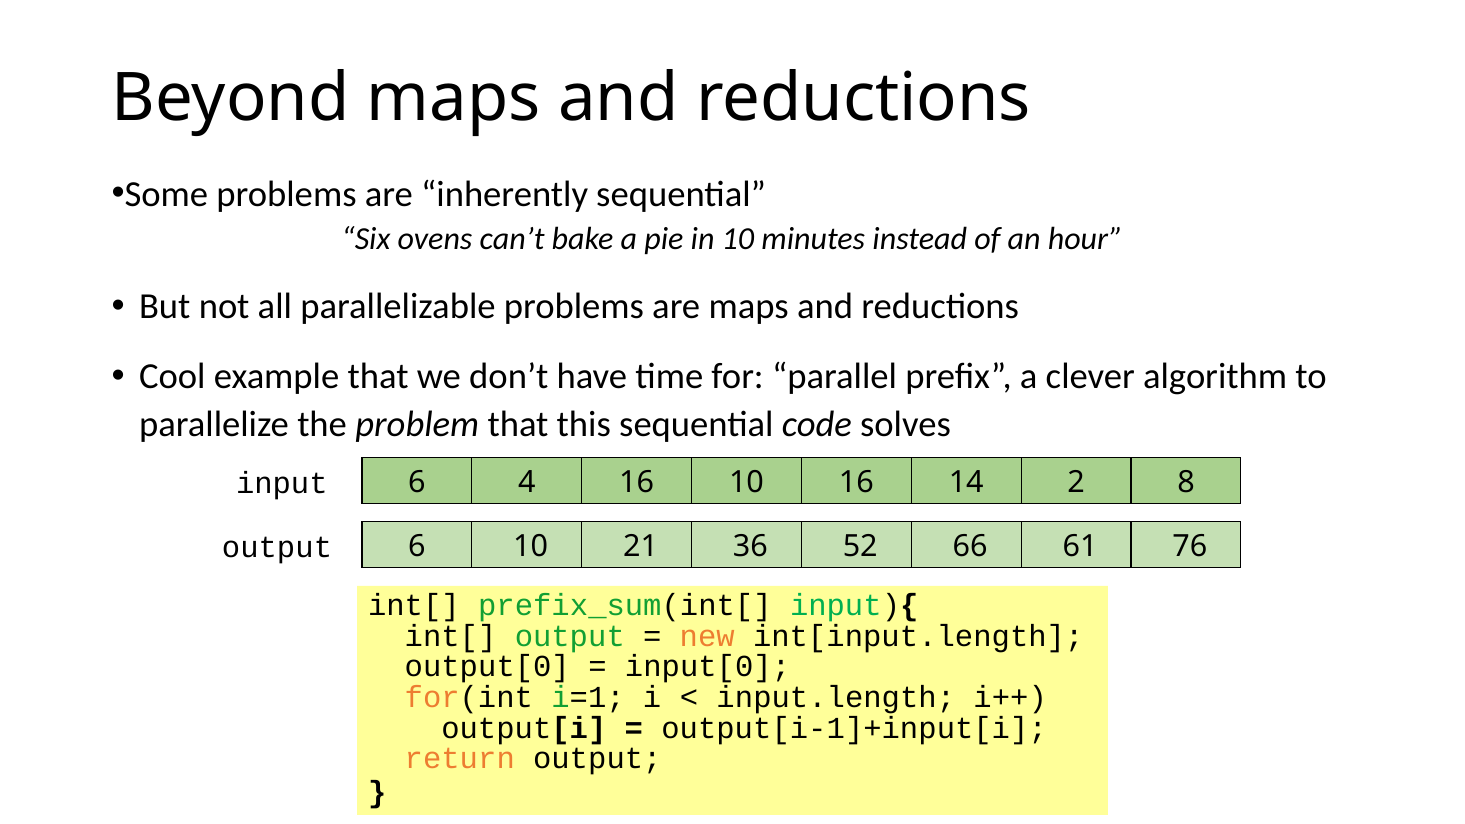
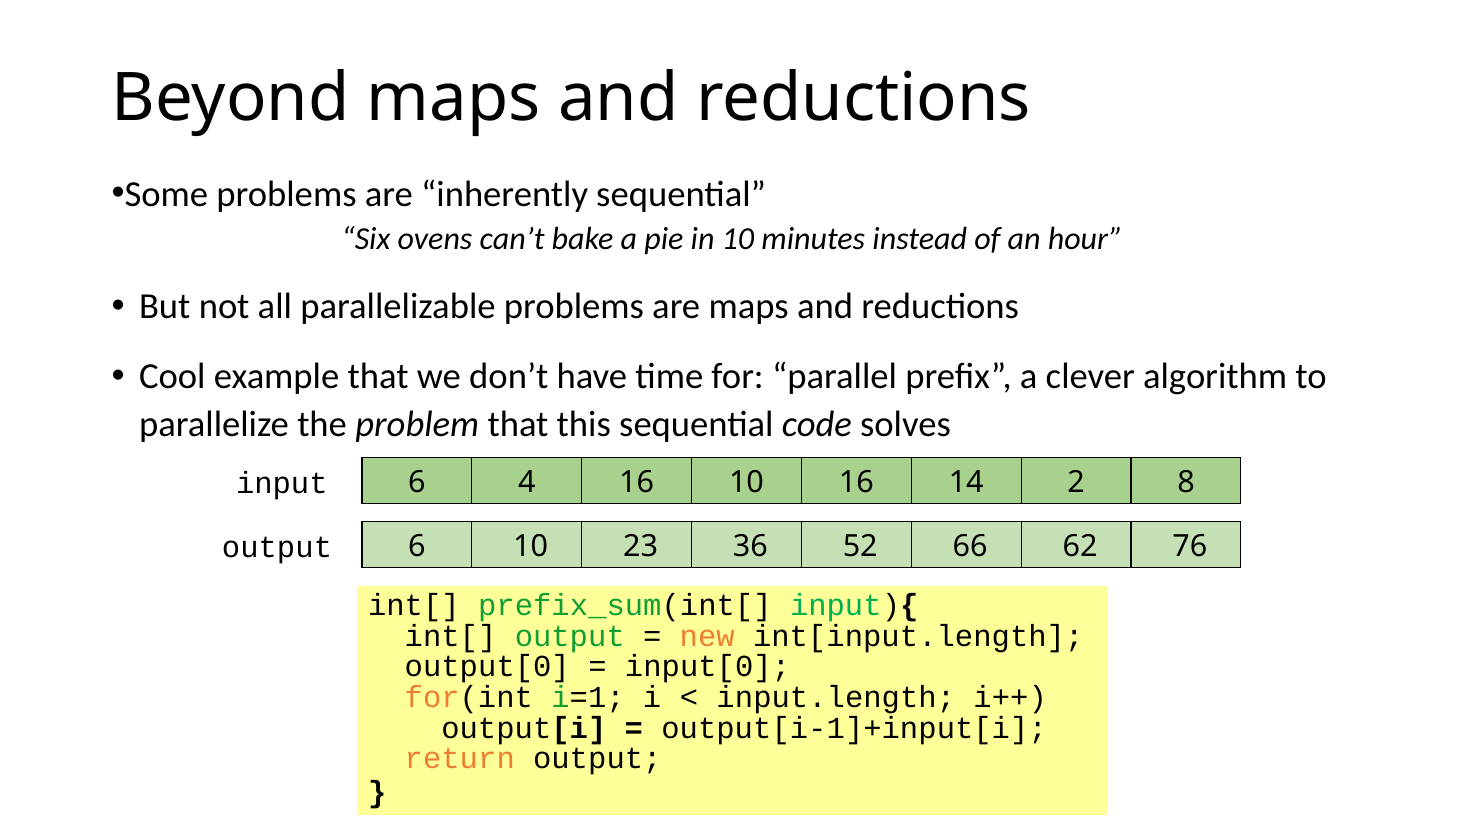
21: 21 -> 23
61: 61 -> 62
